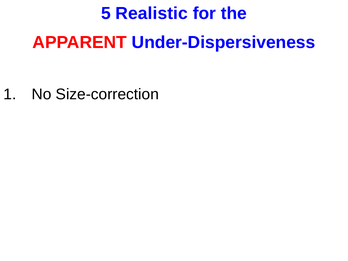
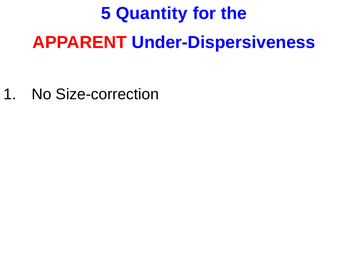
Realistic: Realistic -> Quantity
